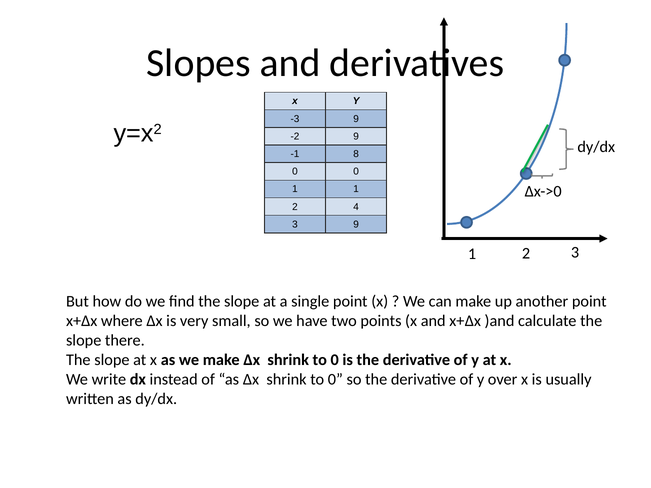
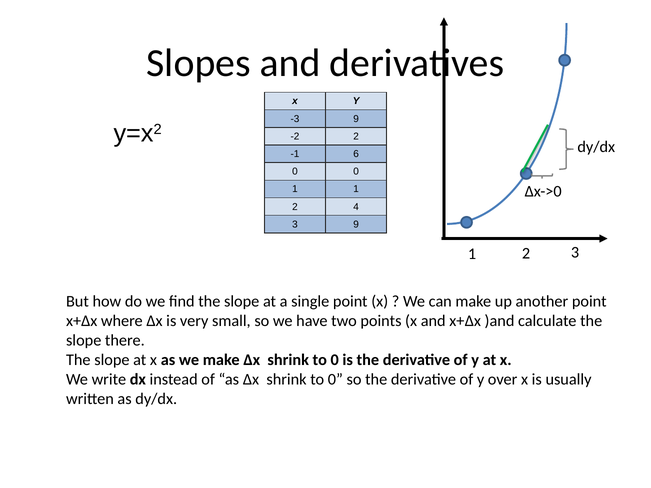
-2 9: 9 -> 2
8: 8 -> 6
